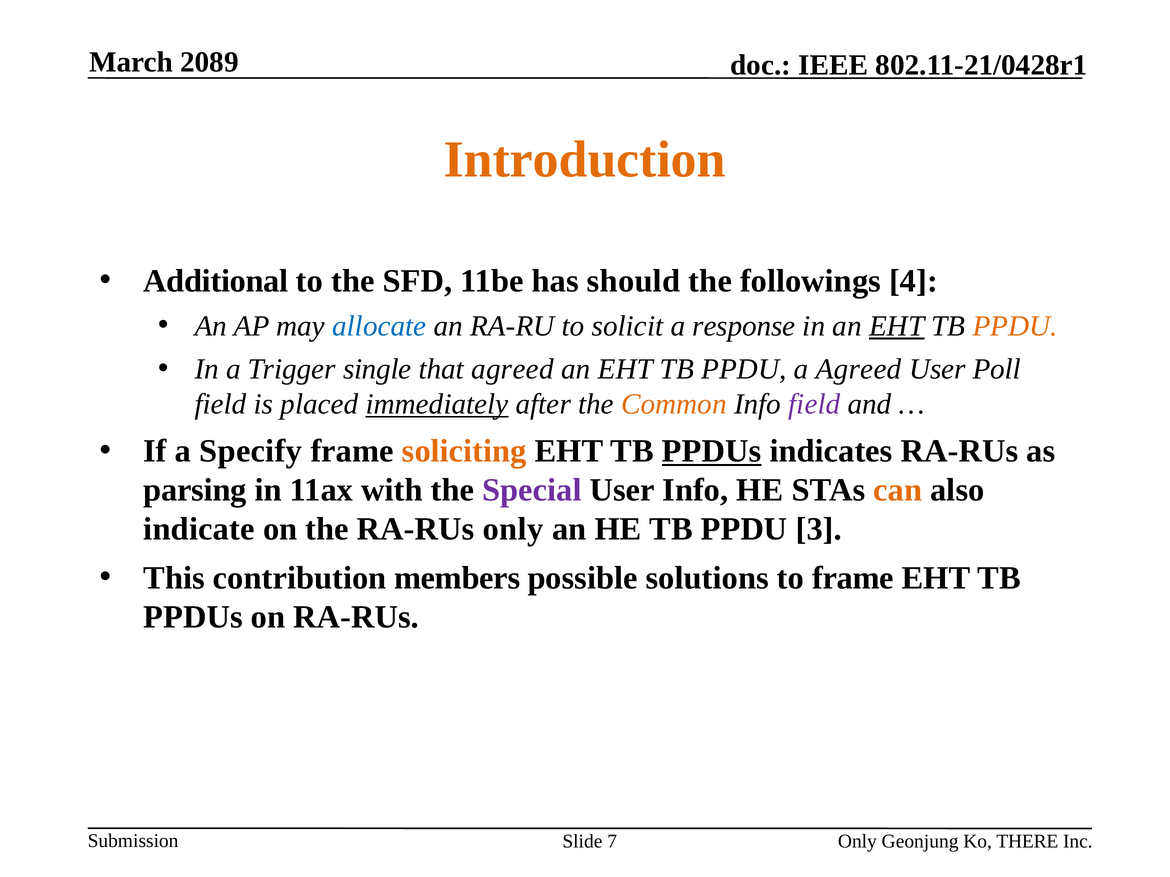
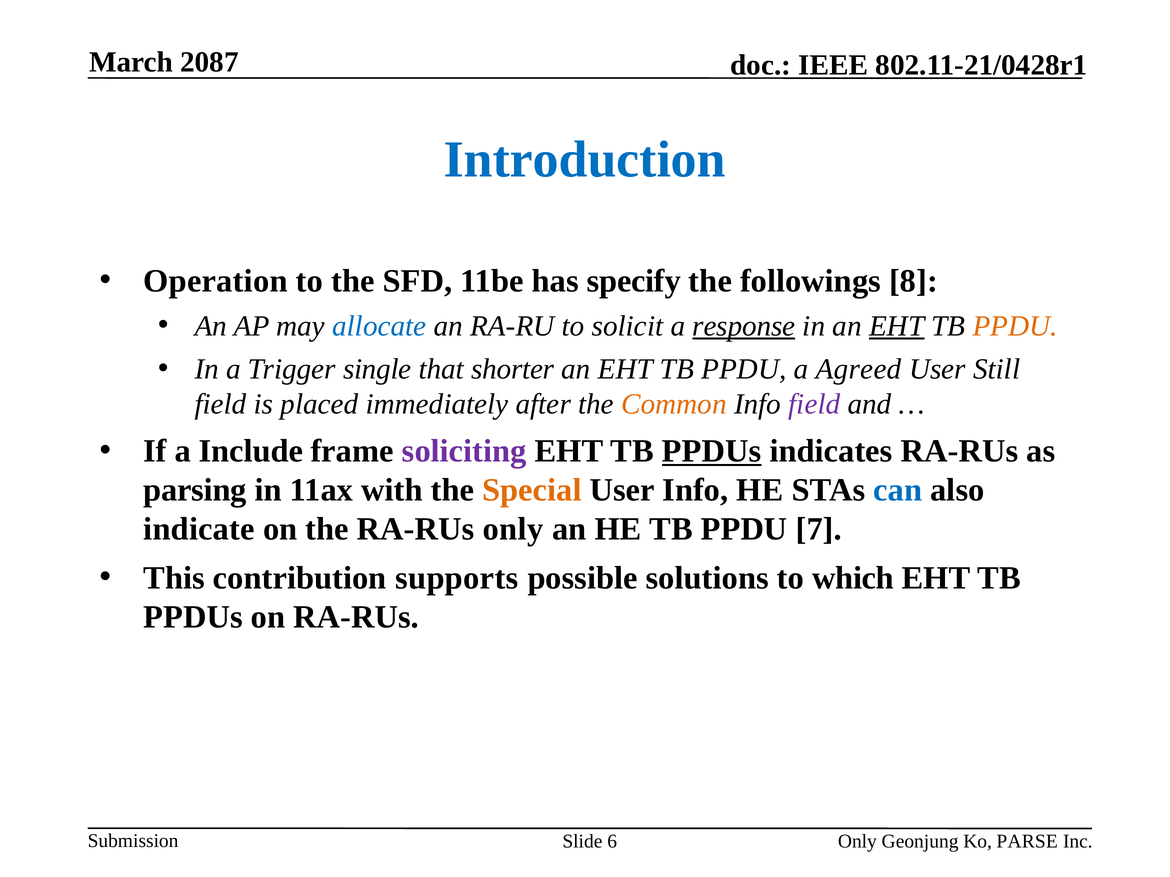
2089: 2089 -> 2087
Introduction colour: orange -> blue
Additional: Additional -> Operation
should: should -> specify
4: 4 -> 8
response underline: none -> present
that agreed: agreed -> shorter
Poll: Poll -> Still
immediately underline: present -> none
Specify: Specify -> Include
soliciting colour: orange -> purple
Special colour: purple -> orange
can colour: orange -> blue
3: 3 -> 7
members: members -> supports
to frame: frame -> which
7: 7 -> 6
THERE: THERE -> PARSE
